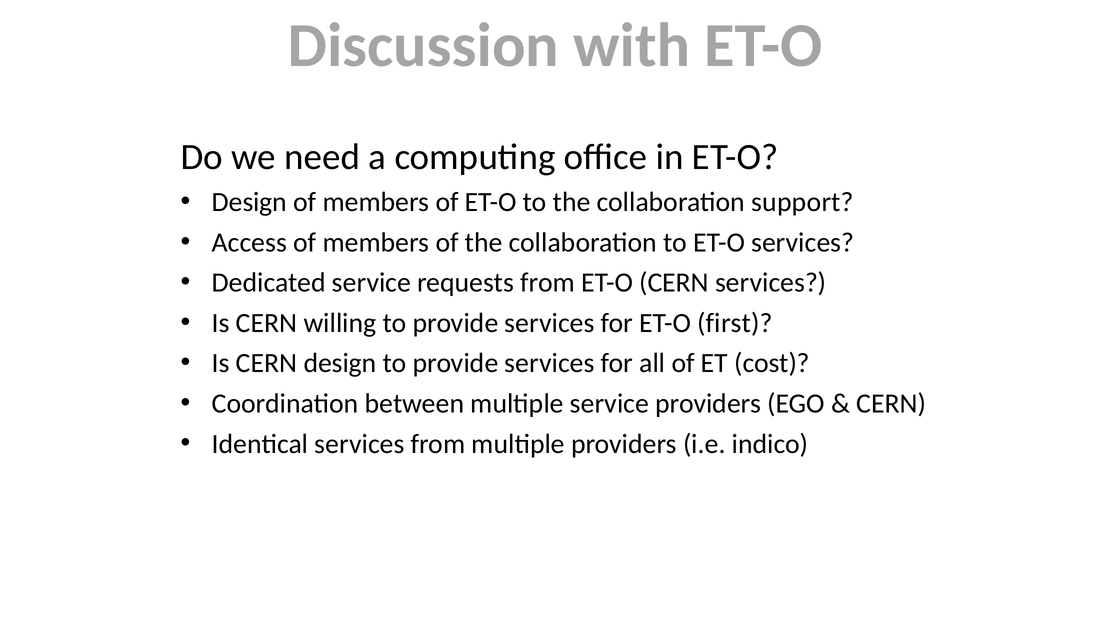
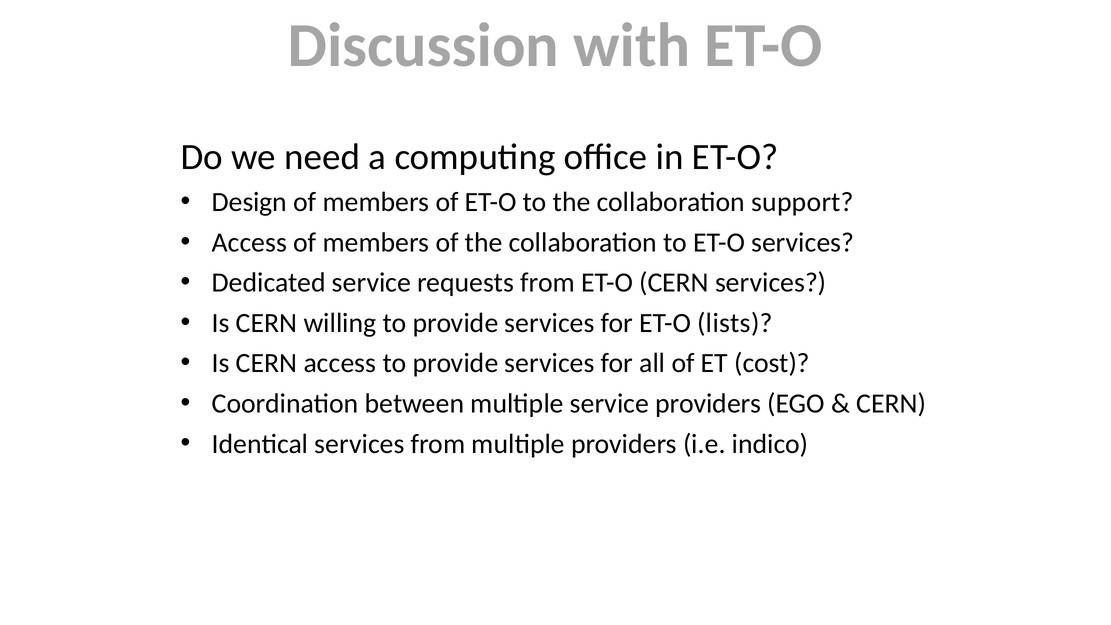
first: first -> lists
CERN design: design -> access
